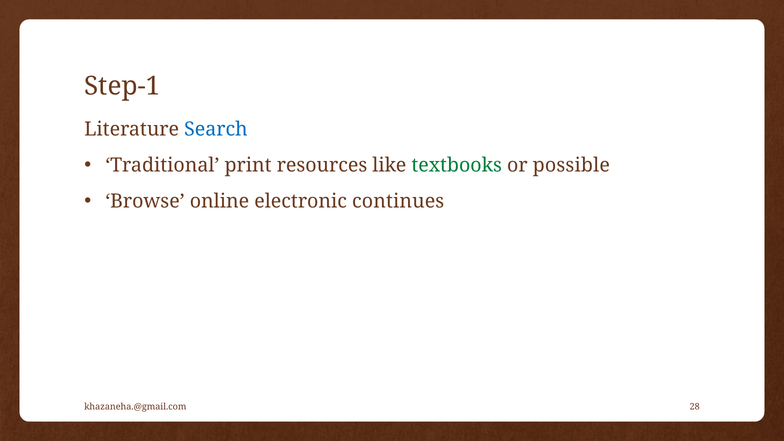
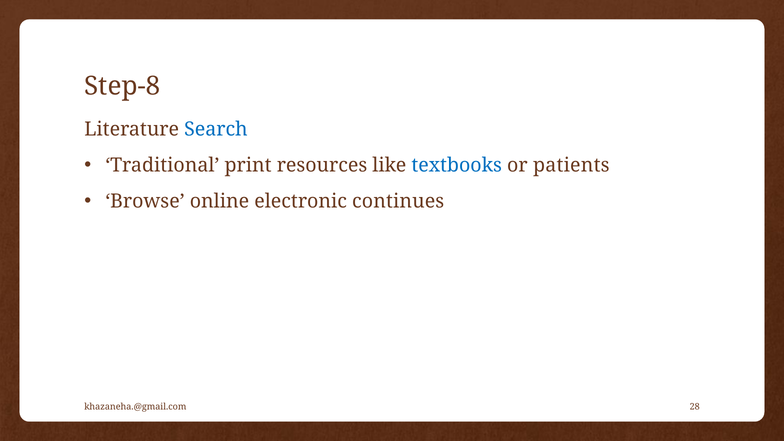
Step-1: Step-1 -> Step-8
textbooks colour: green -> blue
possible: possible -> patients
